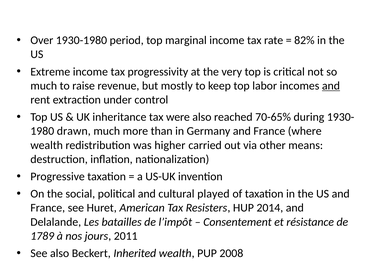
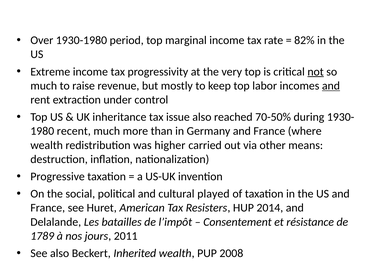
not underline: none -> present
were: were -> issue
70-65%: 70-65% -> 70-50%
drawn: drawn -> recent
